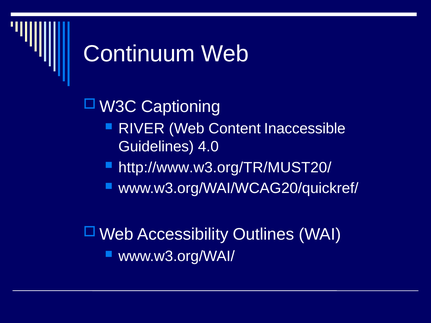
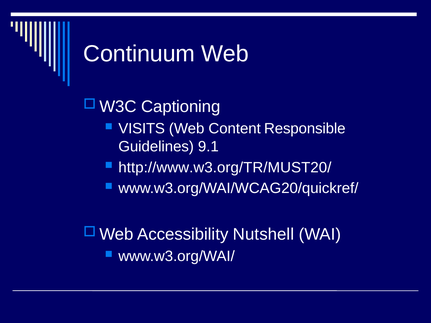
RIVER: RIVER -> VISITS
Inaccessible: Inaccessible -> Responsible
4.0: 4.0 -> 9.1
Outlines: Outlines -> Nutshell
